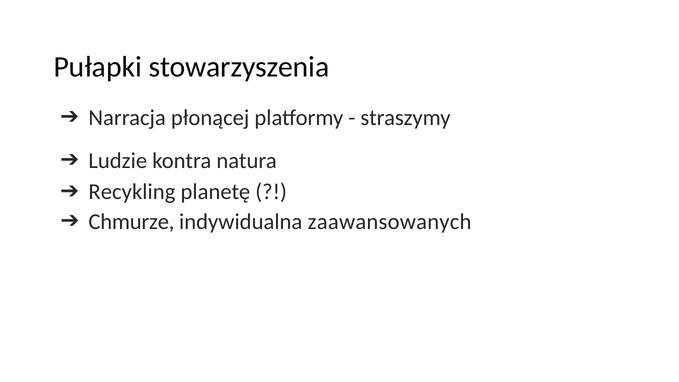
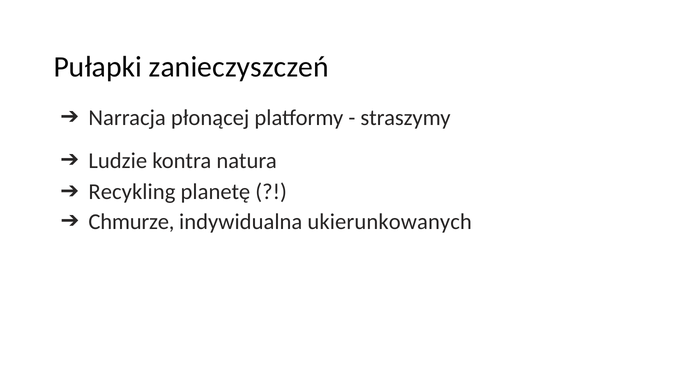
stowarzyszenia: stowarzyszenia -> zanieczyszczeń
zaawansowanych: zaawansowanych -> ukierunkowanych
